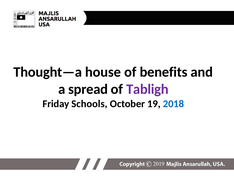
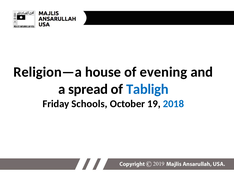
Thought—a: Thought—a -> Religion—a
benefits: benefits -> evening
Tabligh colour: purple -> blue
